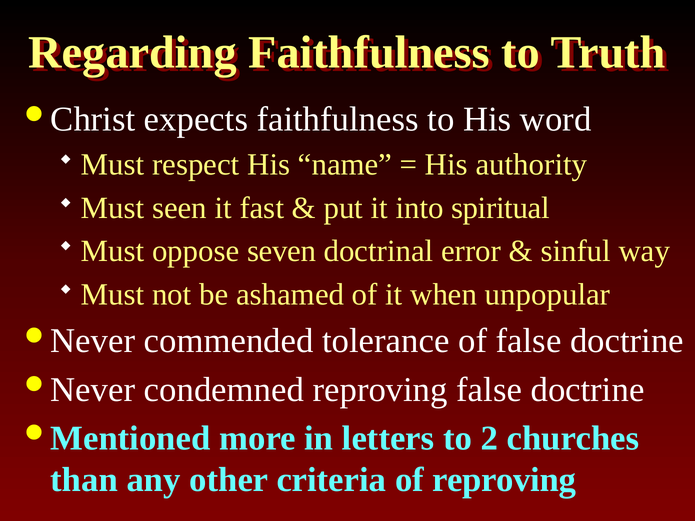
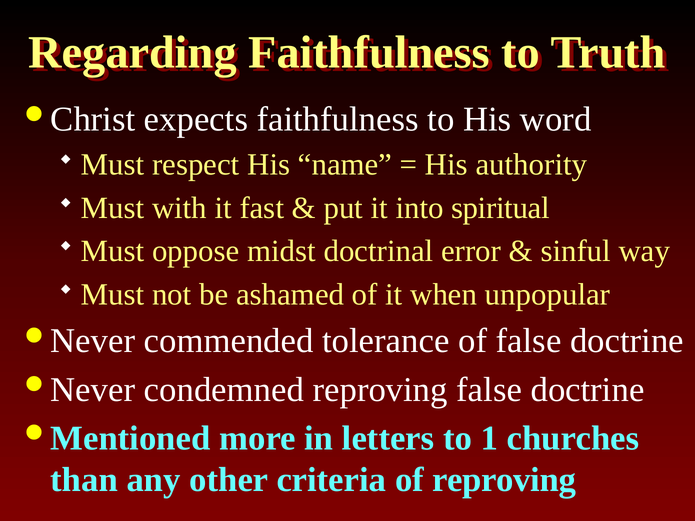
seen: seen -> with
seven: seven -> midst
2: 2 -> 1
